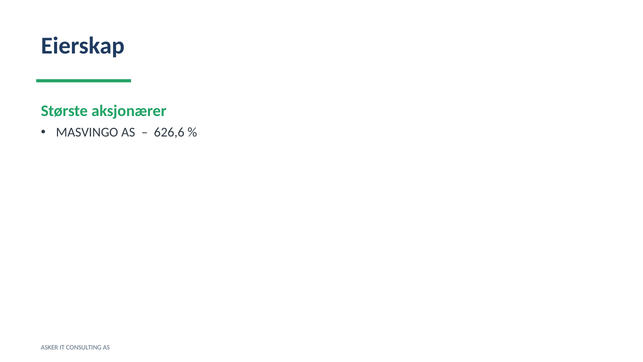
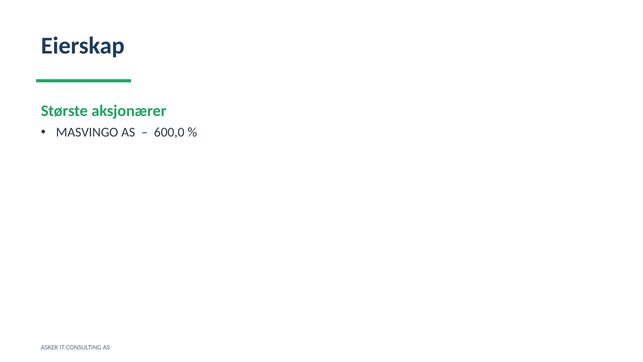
626,6: 626,6 -> 600,0
